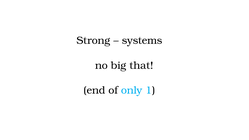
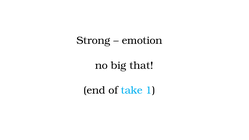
systems: systems -> emotion
only: only -> take
